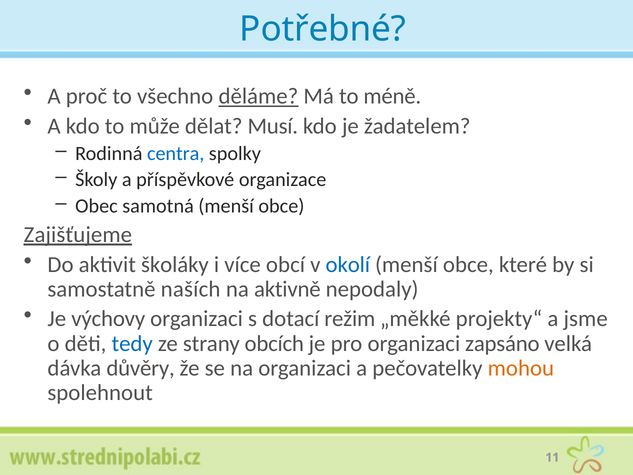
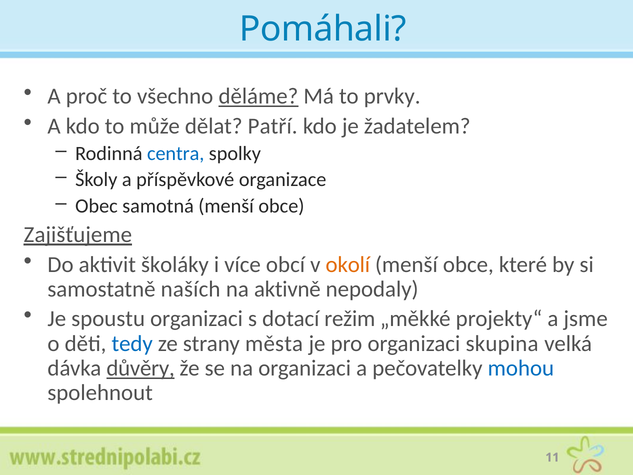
Potřebné: Potřebné -> Pomáhali
méně: méně -> prvky
Musí: Musí -> Patří
okolí colour: blue -> orange
výchovy: výchovy -> spoustu
obcích: obcích -> města
zapsáno: zapsáno -> skupina
důvěry underline: none -> present
mohou colour: orange -> blue
